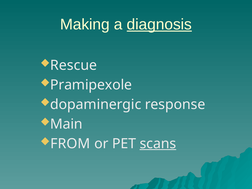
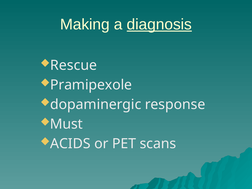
Main: Main -> Must
FROM: FROM -> ACIDS
scans underline: present -> none
